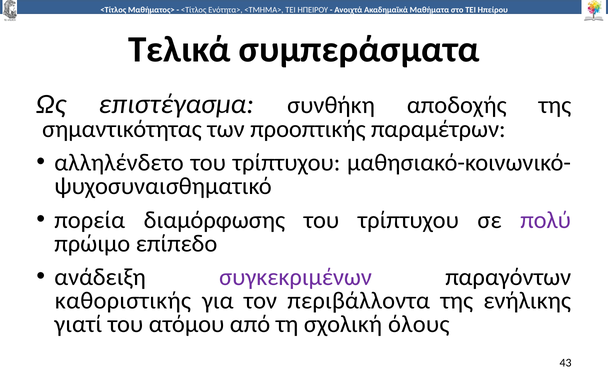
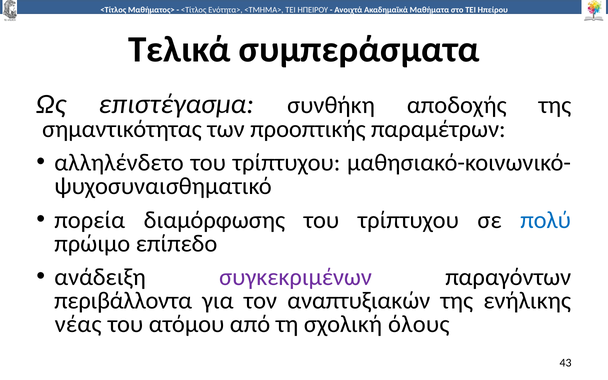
πολύ colour: purple -> blue
καθοριστικής: καθοριστικής -> περιβάλλοντα
περιβάλλοντα: περιβάλλοντα -> αναπτυξιακών
γιατί: γιατί -> νέας
